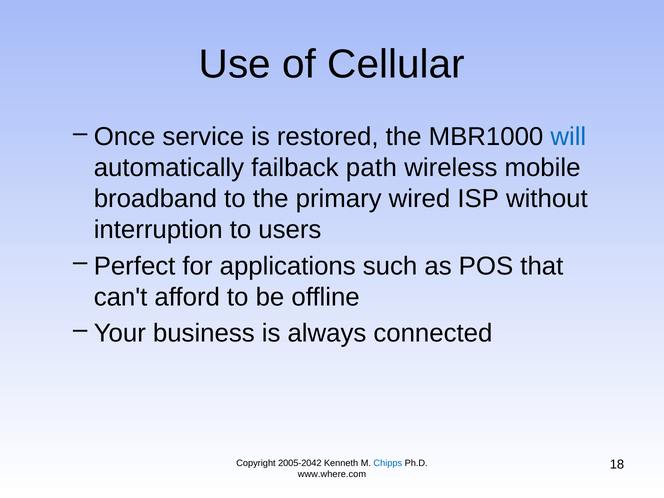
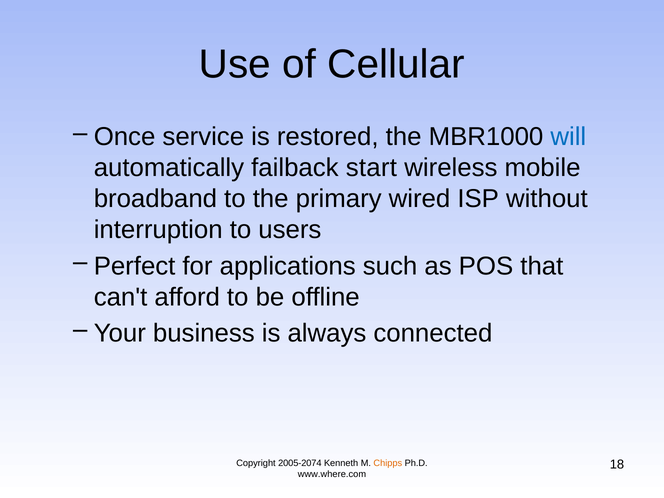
path: path -> start
2005-2042: 2005-2042 -> 2005-2074
Chipps colour: blue -> orange
